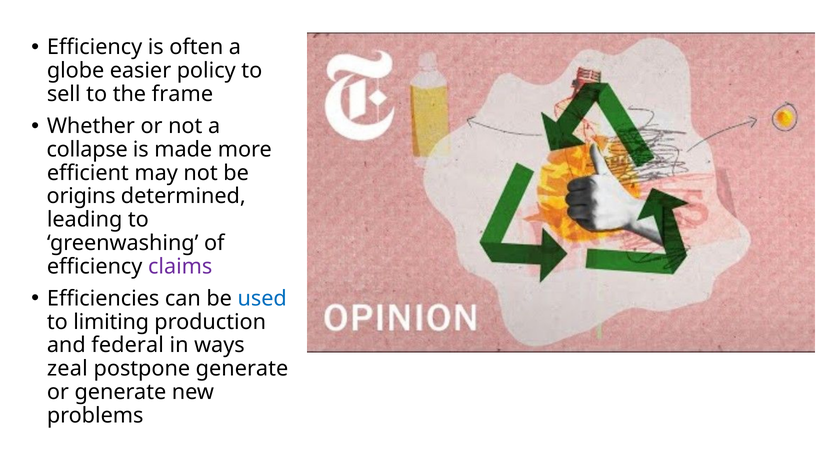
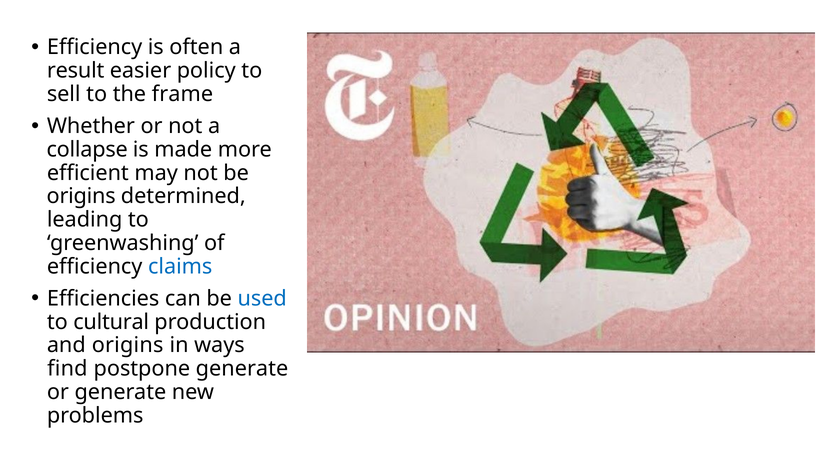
globe: globe -> result
claims colour: purple -> blue
limiting: limiting -> cultural
and federal: federal -> origins
zeal: zeal -> find
